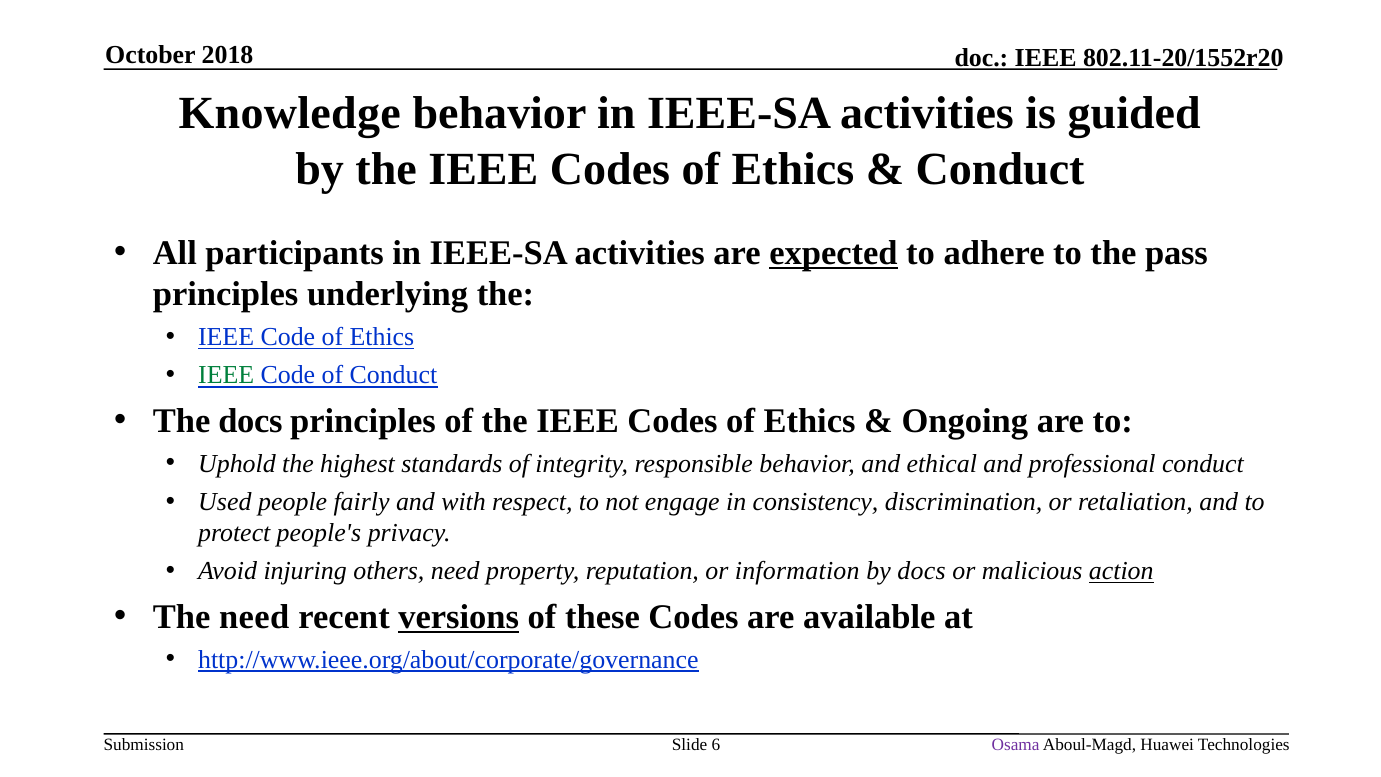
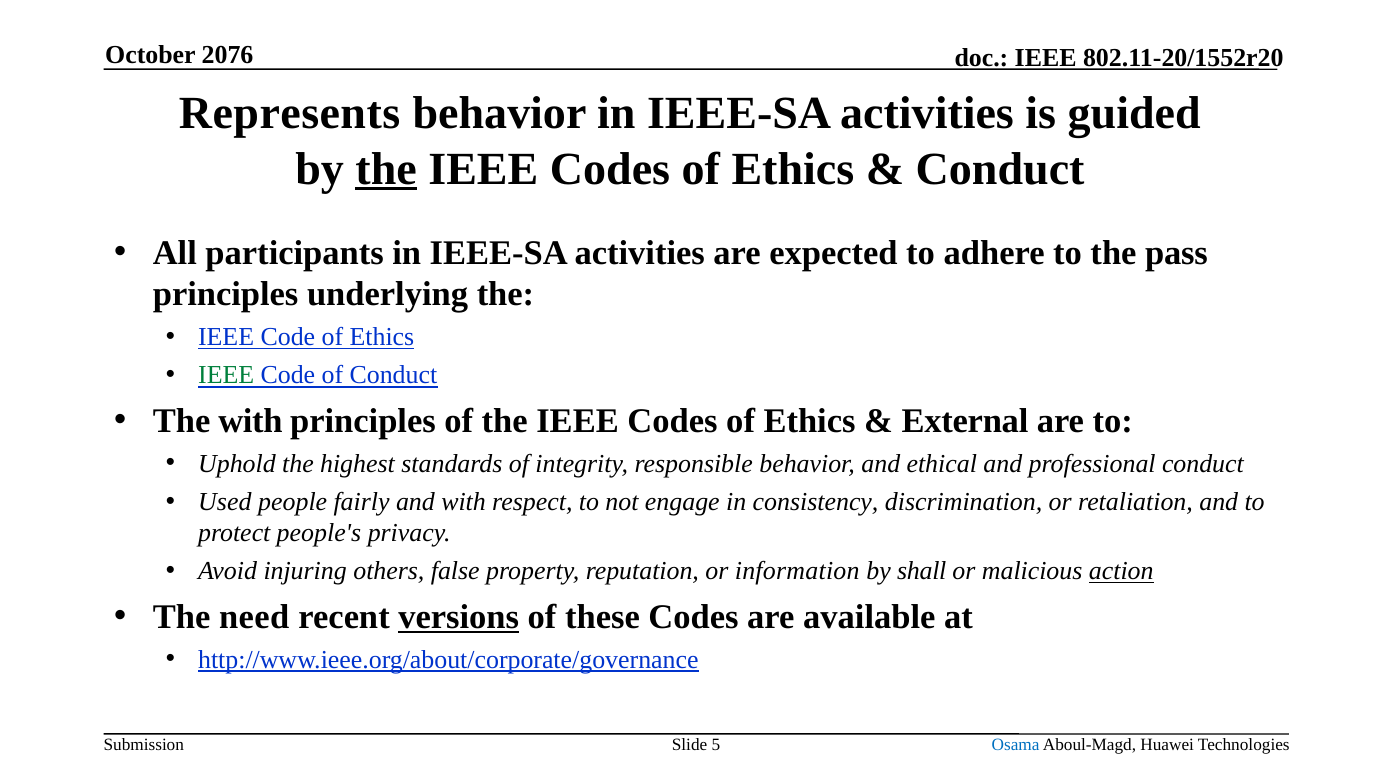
2018: 2018 -> 2076
Knowledge: Knowledge -> Represents
the at (386, 169) underline: none -> present
expected underline: present -> none
The docs: docs -> with
Ongoing: Ongoing -> External
others need: need -> false
by docs: docs -> shall
6: 6 -> 5
Osama colour: purple -> blue
